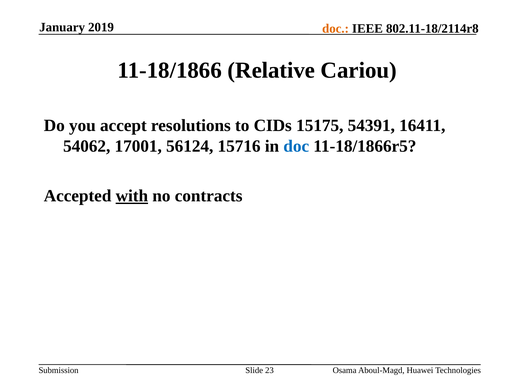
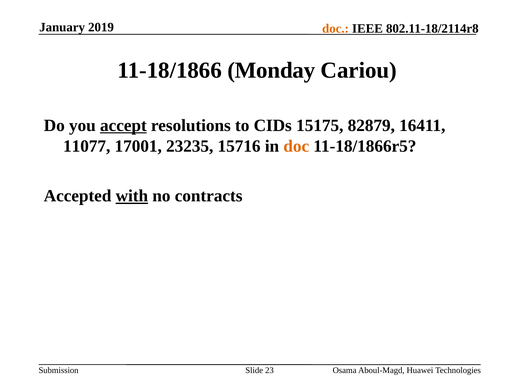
Relative: Relative -> Monday
accept underline: none -> present
54391: 54391 -> 82879
54062: 54062 -> 11077
56124: 56124 -> 23235
doc at (296, 146) colour: blue -> orange
